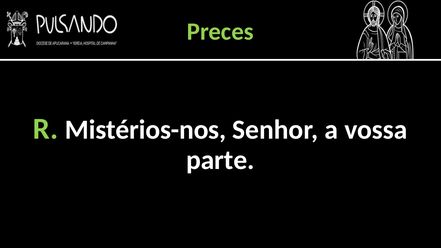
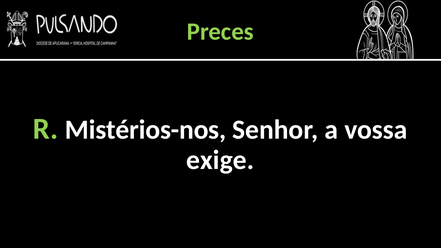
parte: parte -> exige
